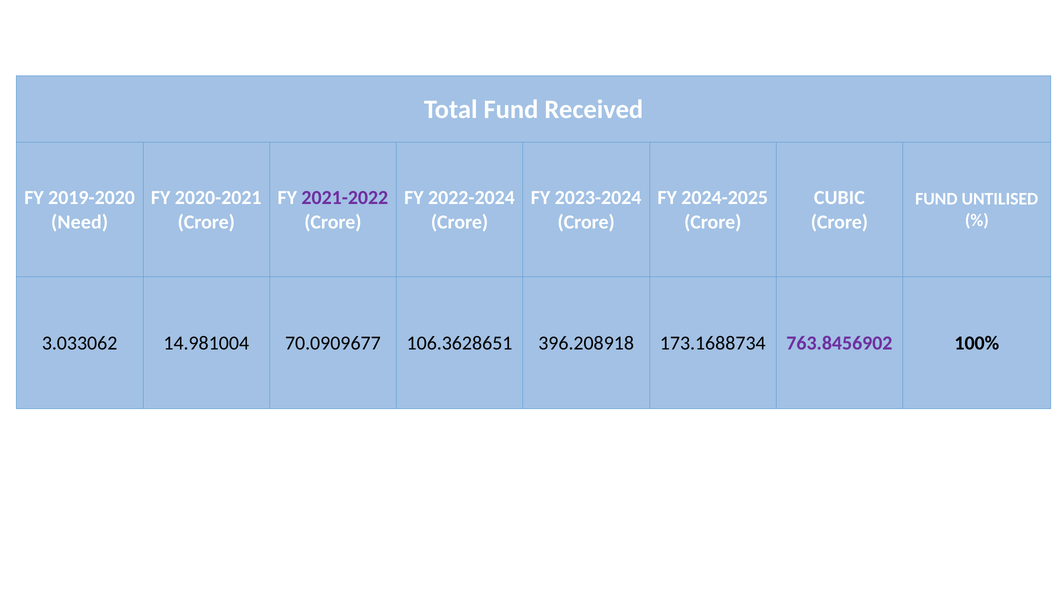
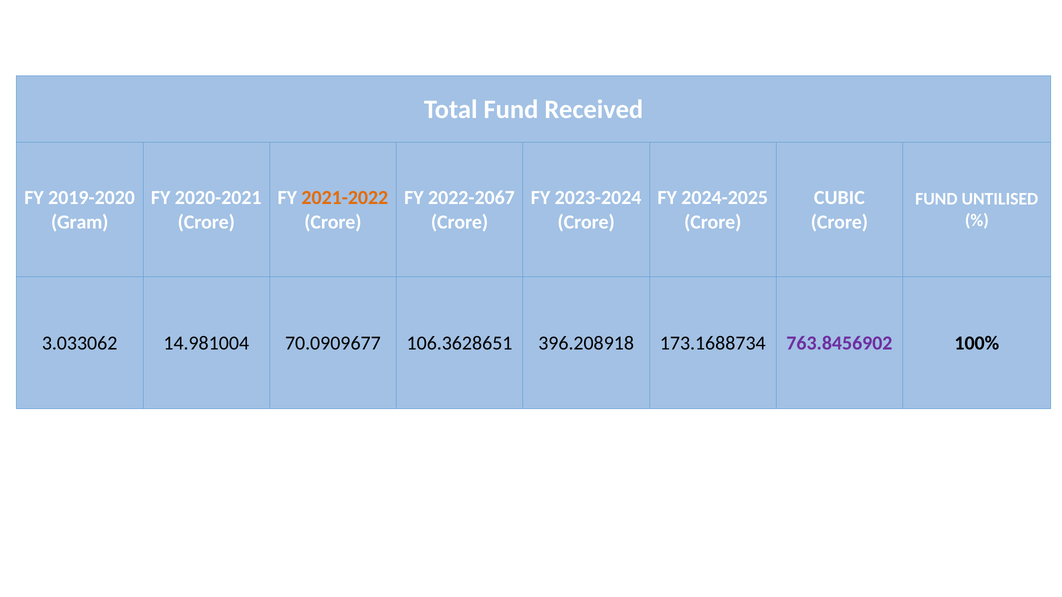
2021-2022 colour: purple -> orange
2022-2024: 2022-2024 -> 2022-2067
Need: Need -> Gram
